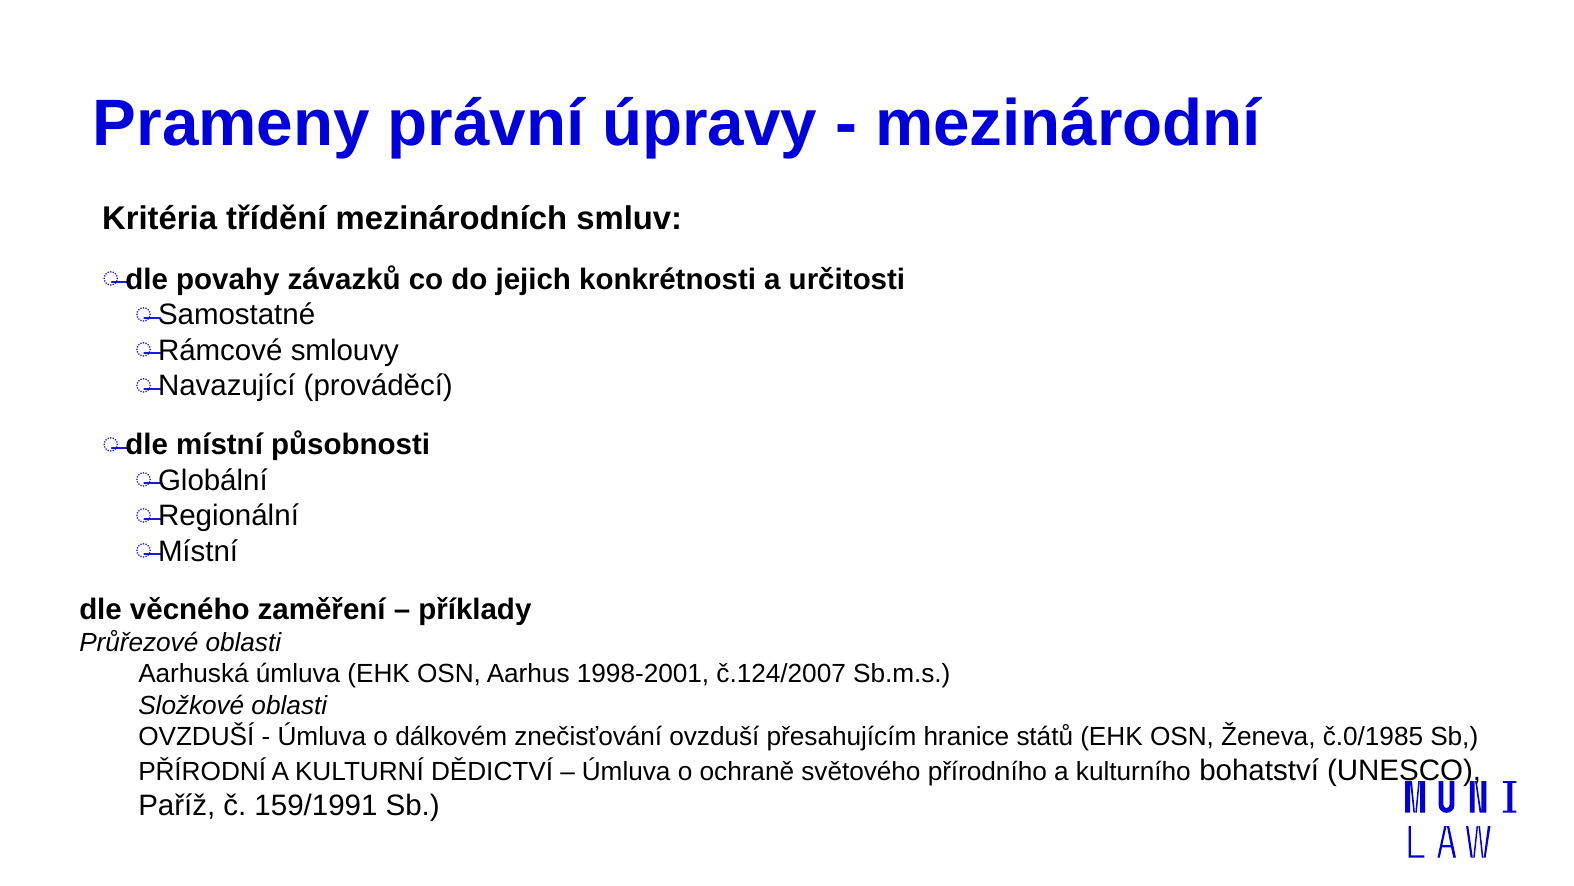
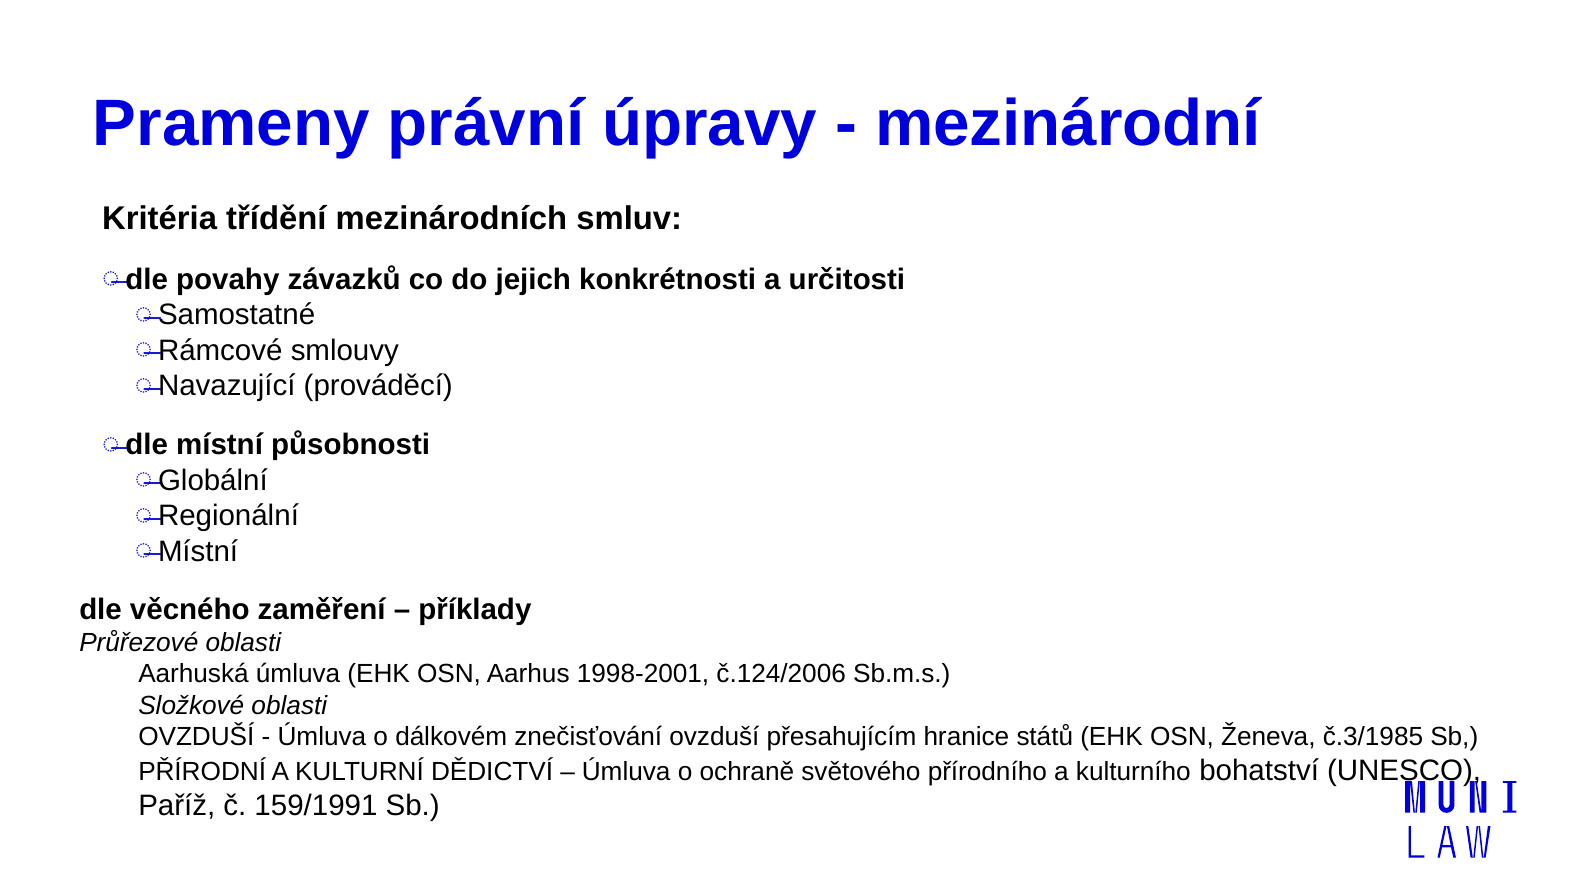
č.124/2007: č.124/2007 -> č.124/2006
č.0/1985: č.0/1985 -> č.3/1985
